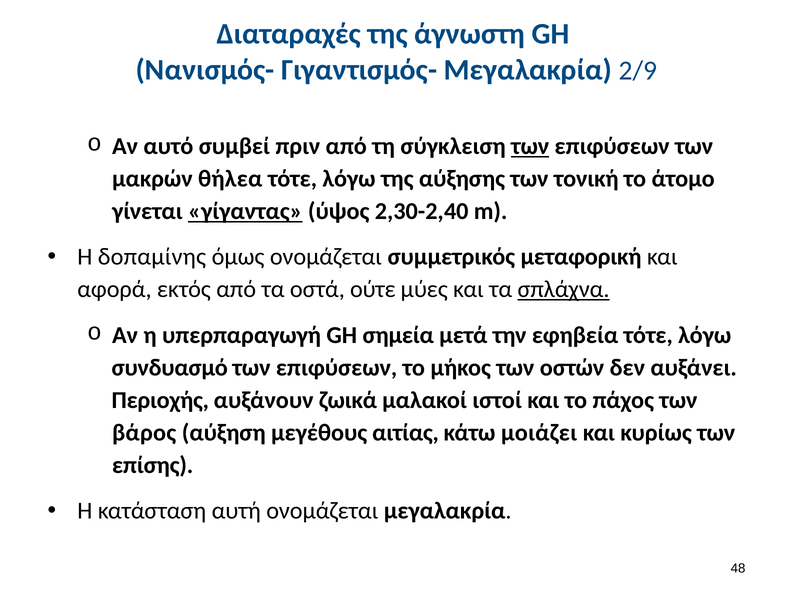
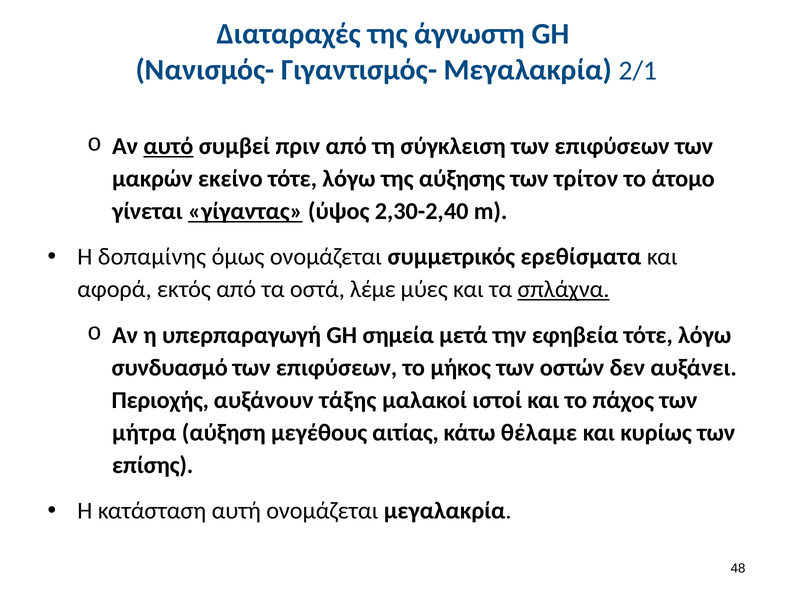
2/9: 2/9 -> 2/1
αυτό underline: none -> present
των at (530, 146) underline: present -> none
θήλεα: θήλεα -> εκείνο
τονική: τονική -> τρίτον
μεταφορική: μεταφορική -> ερεθίσματα
ούτε: ούτε -> λέμε
ζωικά: ζωικά -> τάξης
βάρος: βάρος -> μήτρα
μοιάζει: μοιάζει -> θέλαμε
